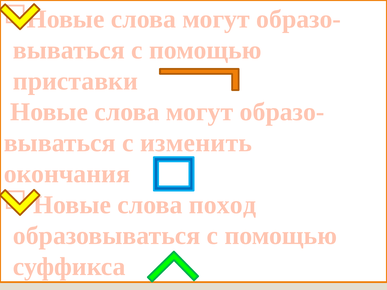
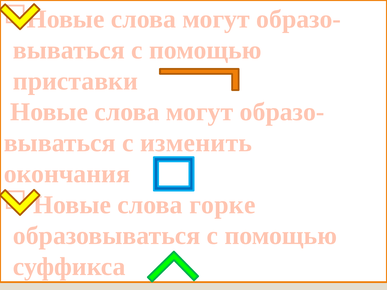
поход: поход -> горке
